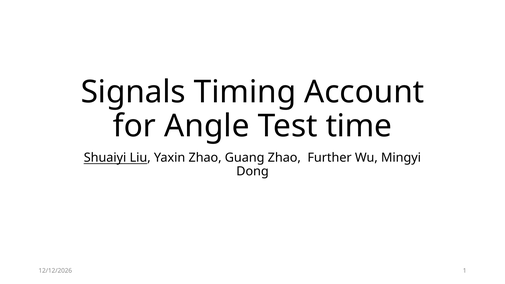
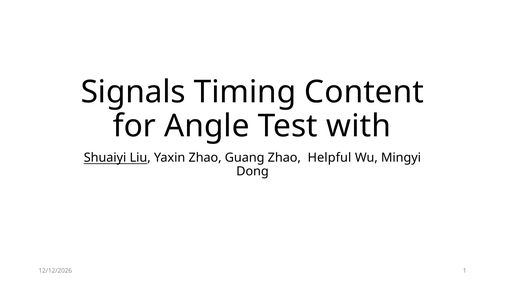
Account: Account -> Content
time: time -> with
Further: Further -> Helpful
